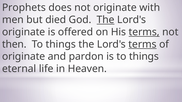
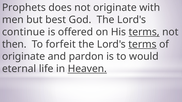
died: died -> best
The at (106, 20) underline: present -> none
originate at (24, 32): originate -> continue
things at (61, 44): things -> forfeit
is to things: things -> would
Heaven underline: none -> present
